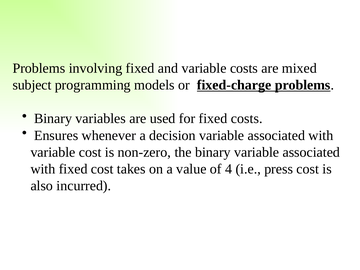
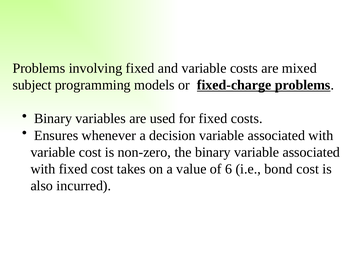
4: 4 -> 6
press: press -> bond
